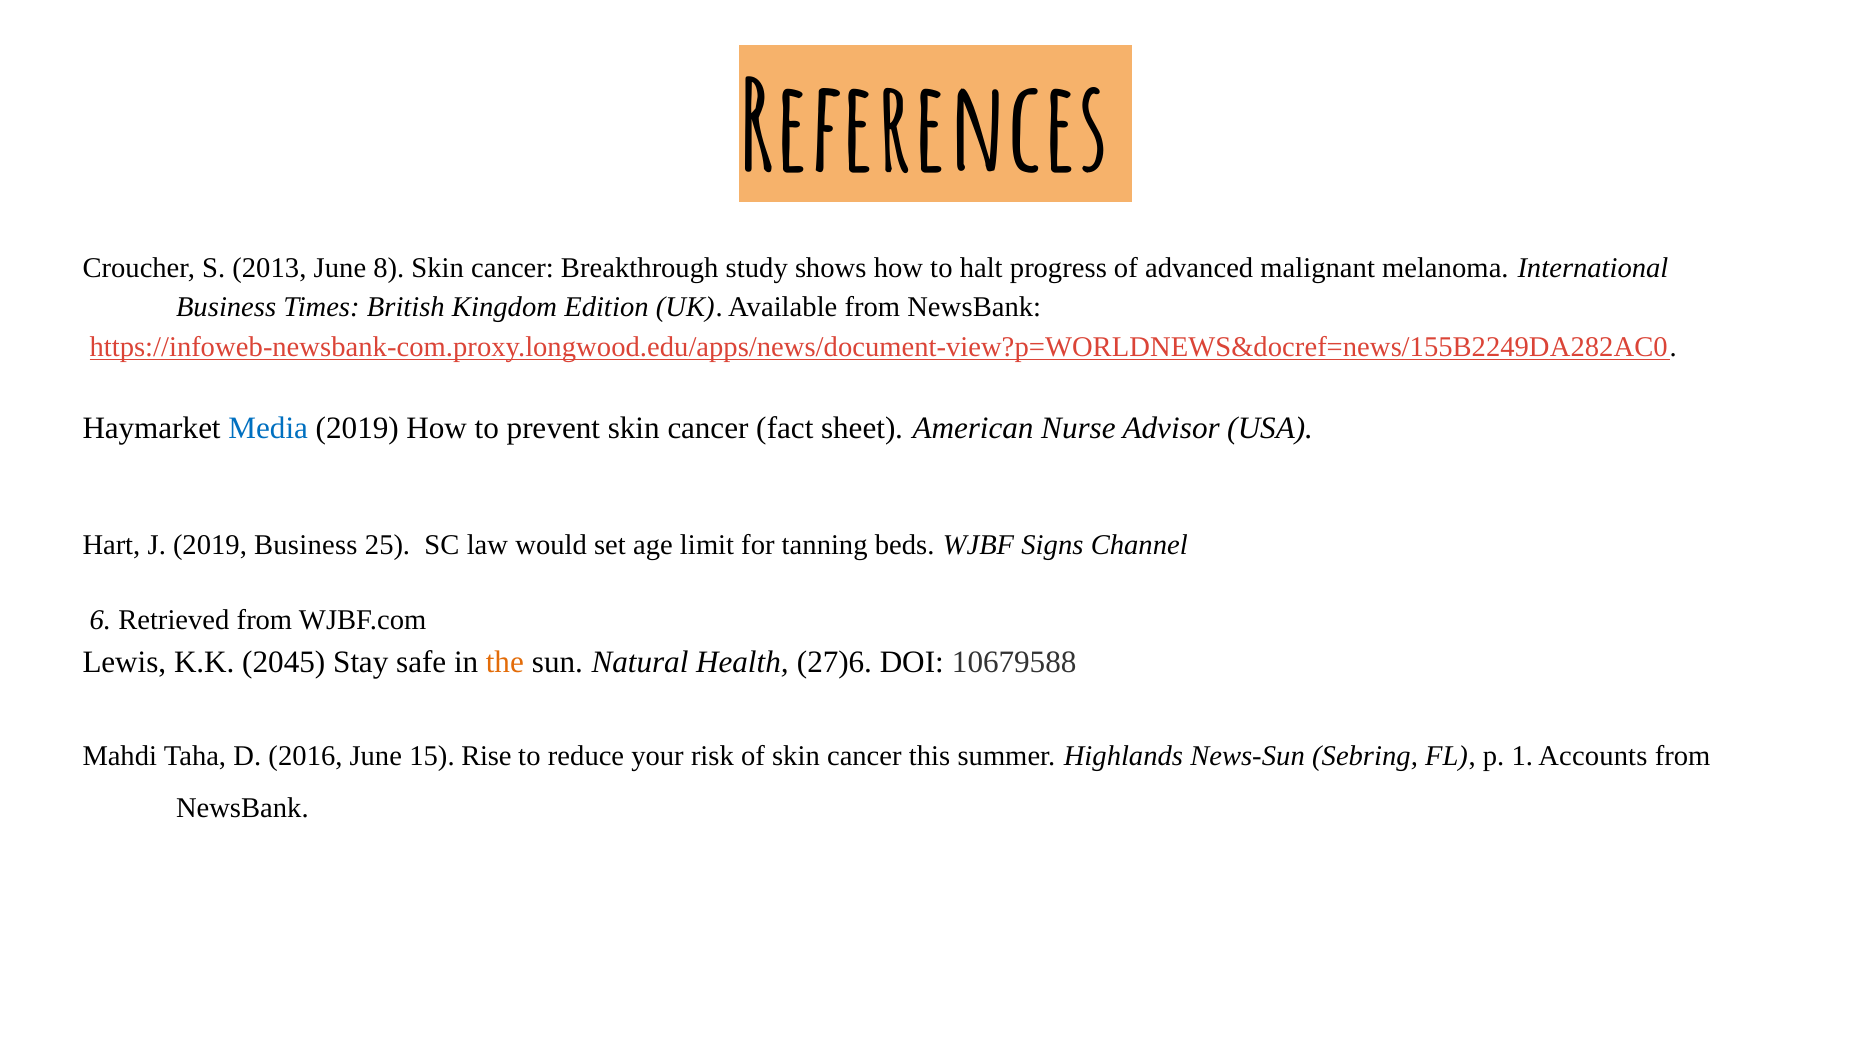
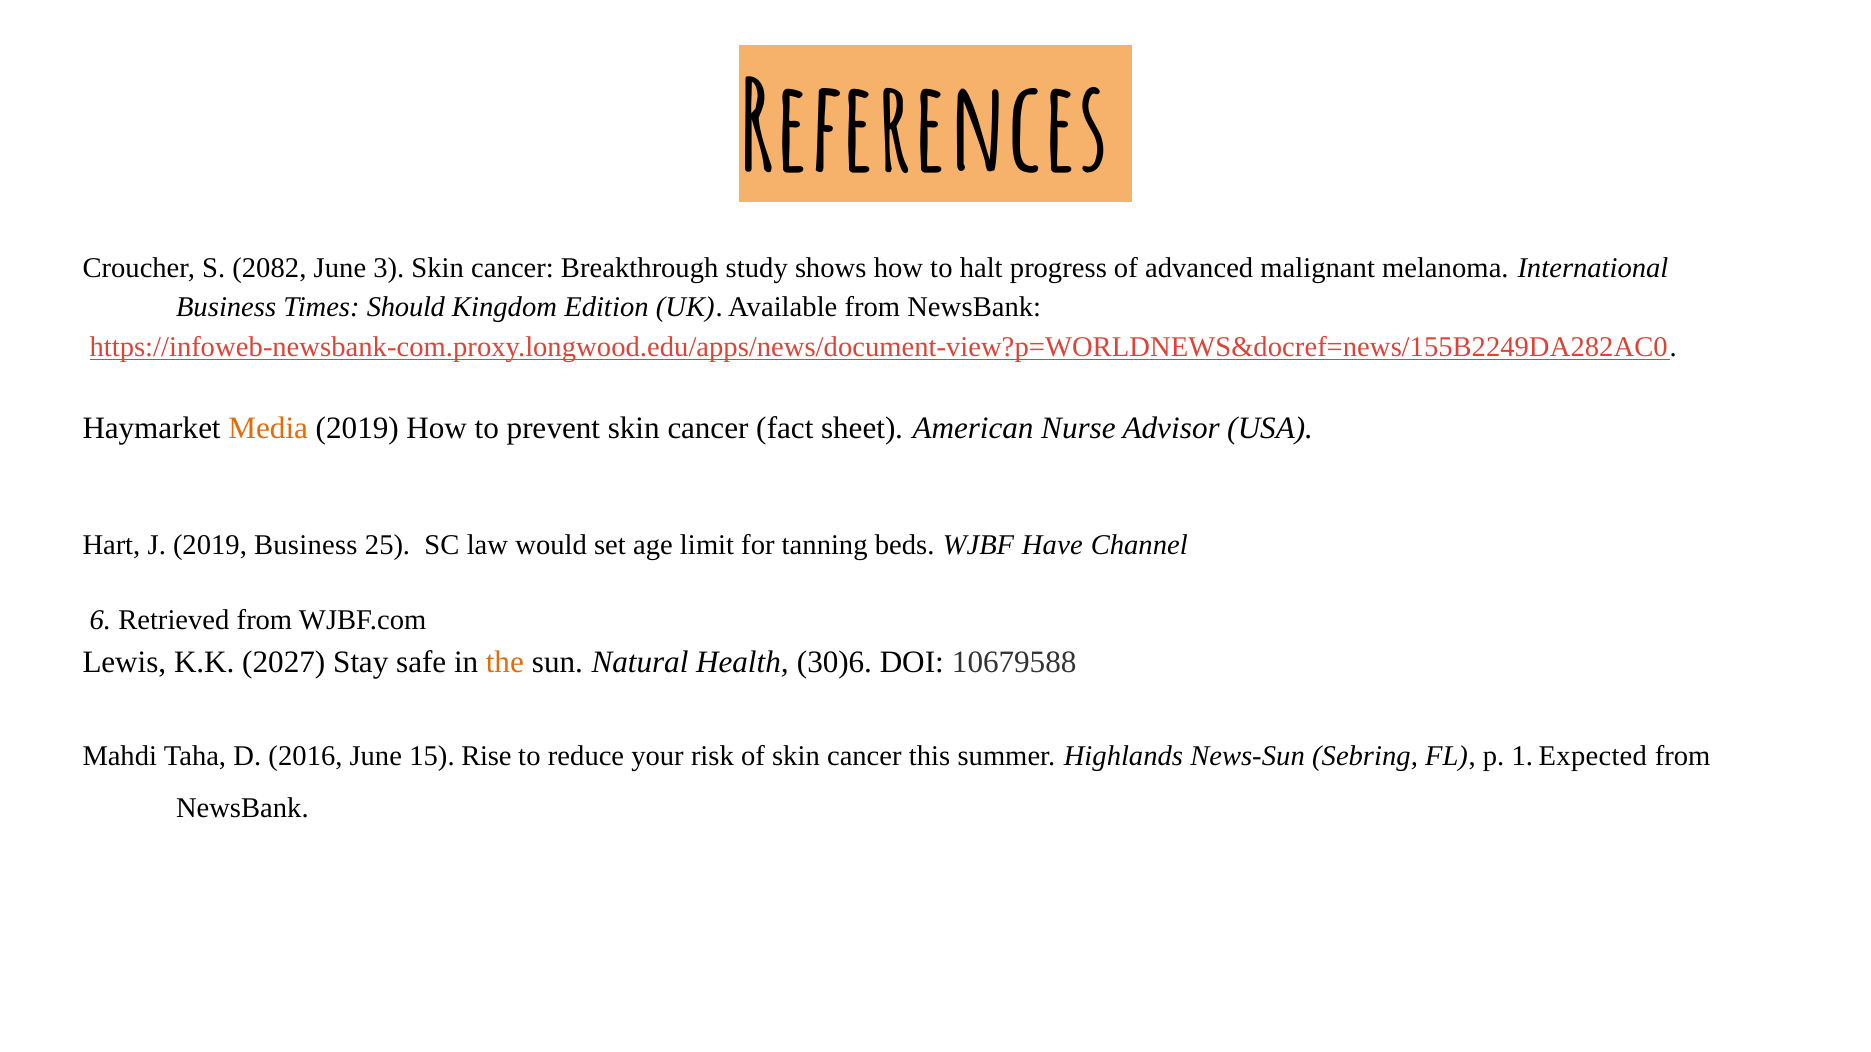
2013: 2013 -> 2082
8: 8 -> 3
British: British -> Should
Media colour: blue -> orange
Signs: Signs -> Have
2045: 2045 -> 2027
27)6: 27)6 -> 30)6
Accounts: Accounts -> Expected
